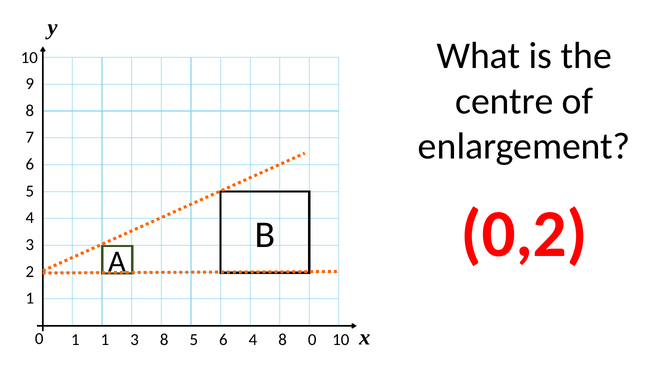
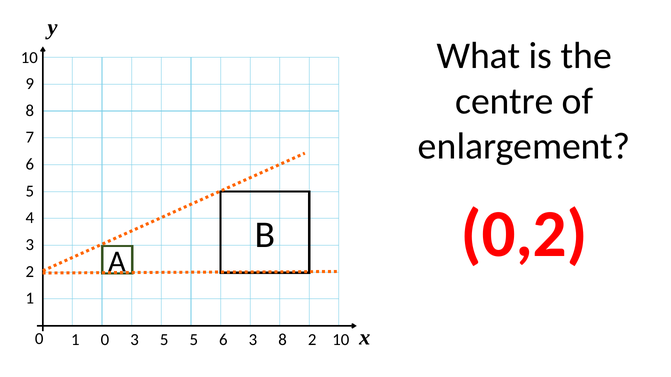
1 1: 1 -> 0
3 8: 8 -> 5
6 4: 4 -> 3
8 0: 0 -> 2
